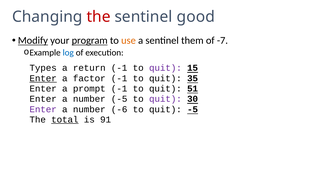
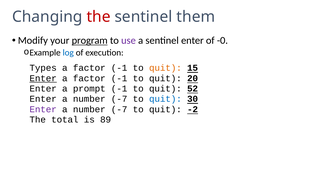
good: good -> them
Modify underline: present -> none
use colour: orange -> purple
sentinel them: them -> enter
-7: -7 -> -0
return at (89, 68): return -> factor
quit at (165, 68) colour: purple -> orange
35: 35 -> 20
51: 51 -> 52
-5 at (119, 99): -5 -> -7
quit at (165, 99) colour: purple -> blue
-6 at (119, 109): -6 -> -7
quit -5: -5 -> -2
total underline: present -> none
91: 91 -> 89
